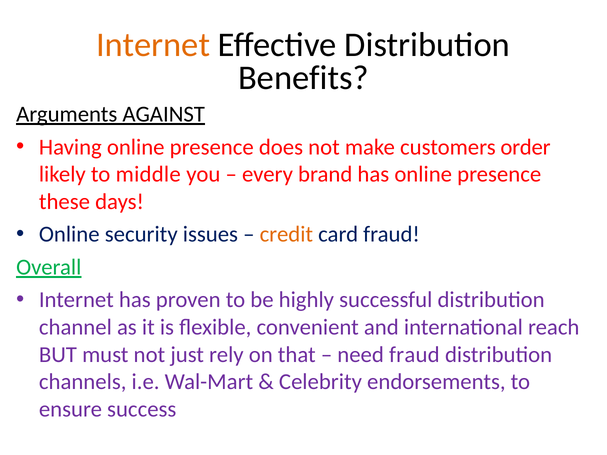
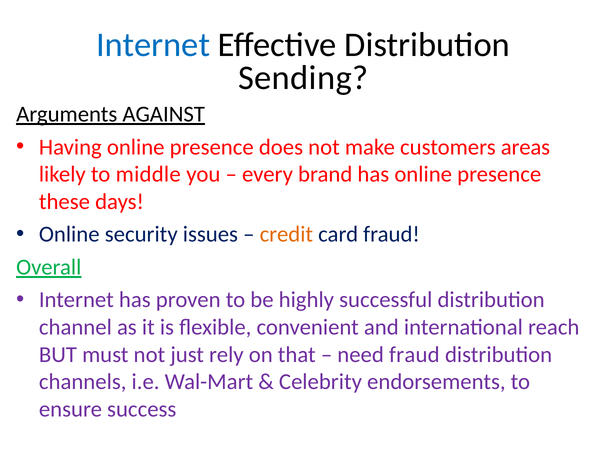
Internet at (153, 45) colour: orange -> blue
Benefits: Benefits -> Sending
order: order -> areas
